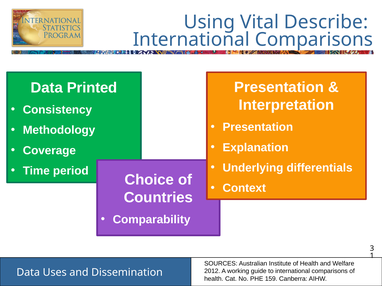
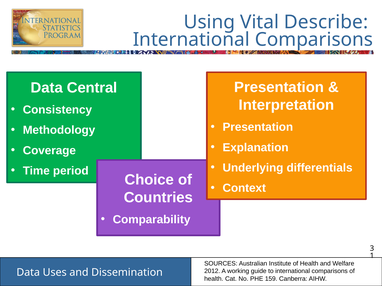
Printed: Printed -> Central
